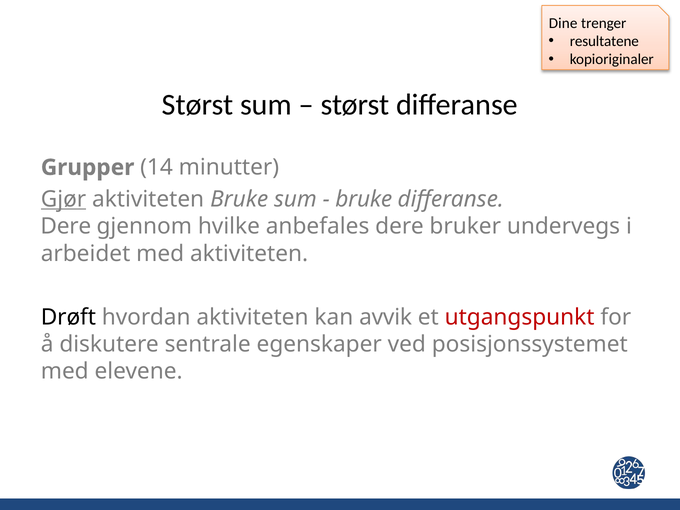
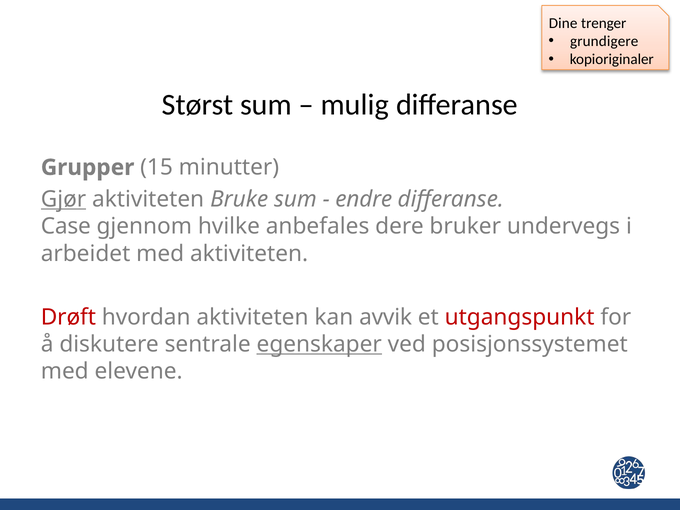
resultatene: resultatene -> grundigere
størst at (355, 105): størst -> mulig
14: 14 -> 15
bruke at (364, 199): bruke -> endre
Dere at (66, 226): Dere -> Case
Drøft colour: black -> red
egenskaper underline: none -> present
